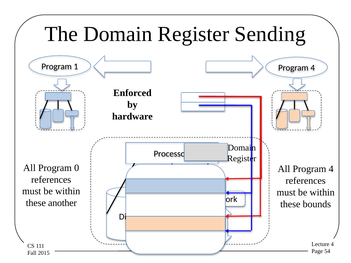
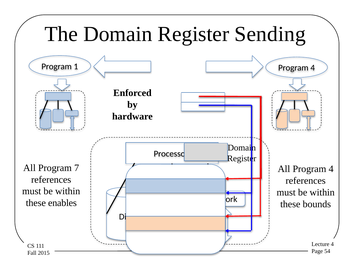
0: 0 -> 7
another: another -> enables
